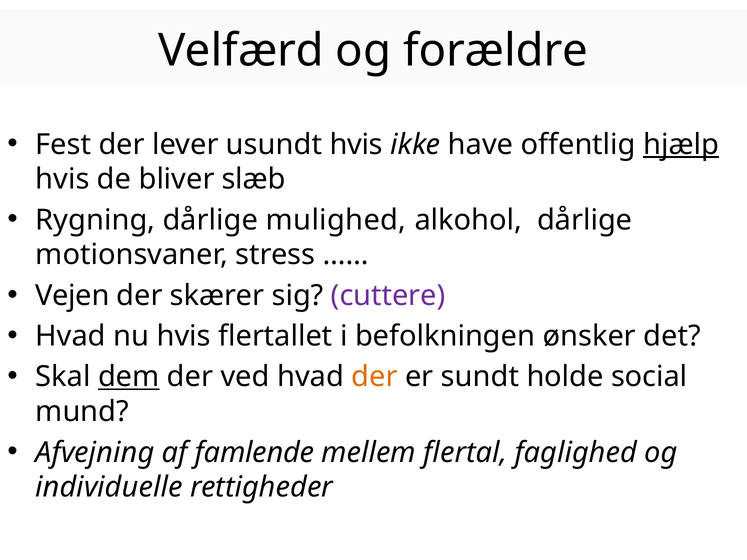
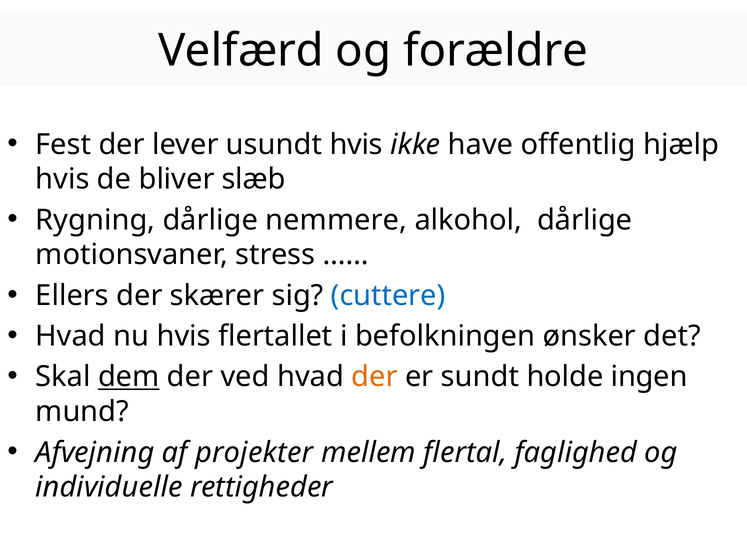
hjælp underline: present -> none
mulighed: mulighed -> nemmere
Vejen: Vejen -> Ellers
cuttere colour: purple -> blue
social: social -> ingen
famlende: famlende -> projekter
